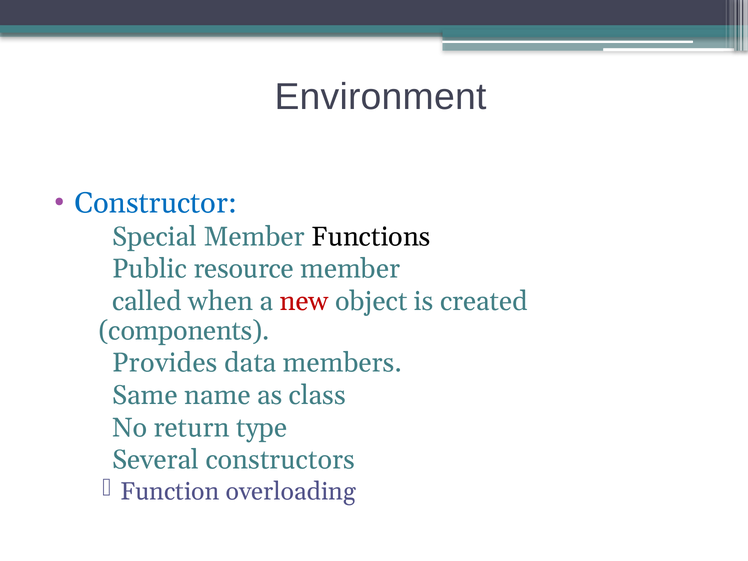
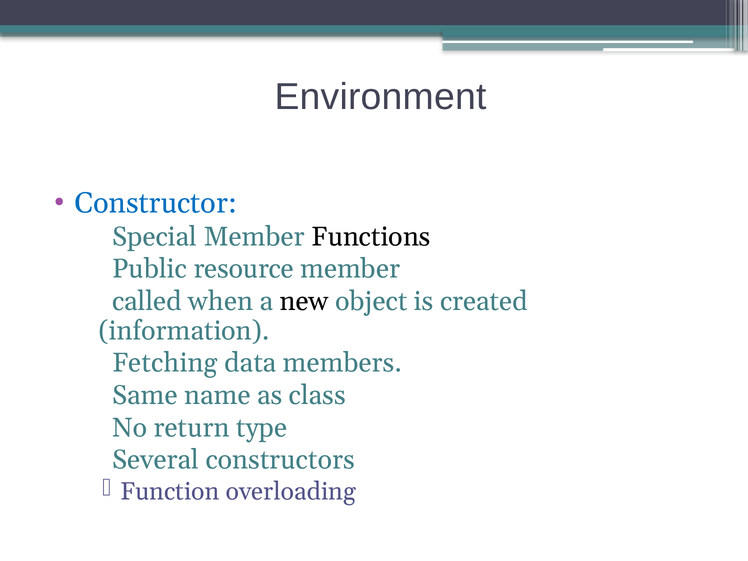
new colour: red -> black
components: components -> information
Provides: Provides -> Fetching
